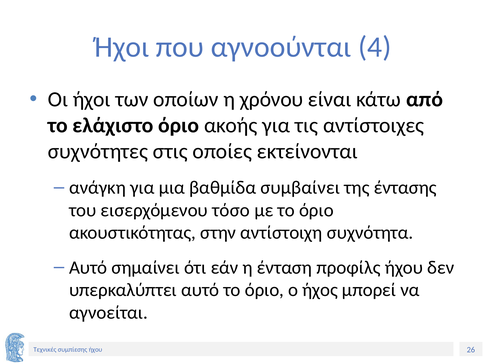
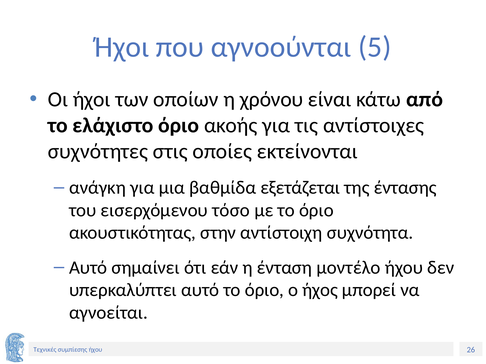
4: 4 -> 5
συμβαίνει: συμβαίνει -> εξετάζεται
προφίλς: προφίλς -> μοντέλο
